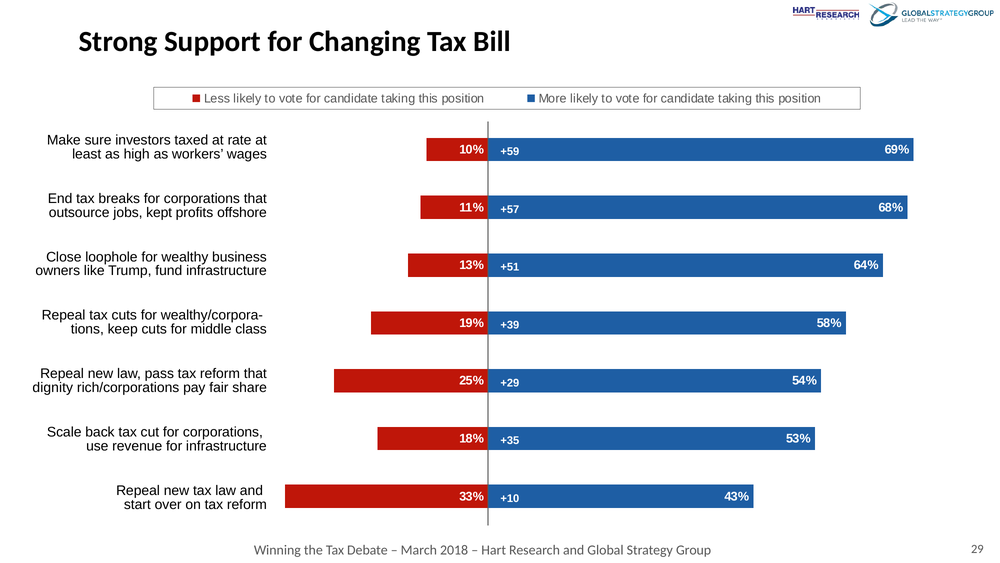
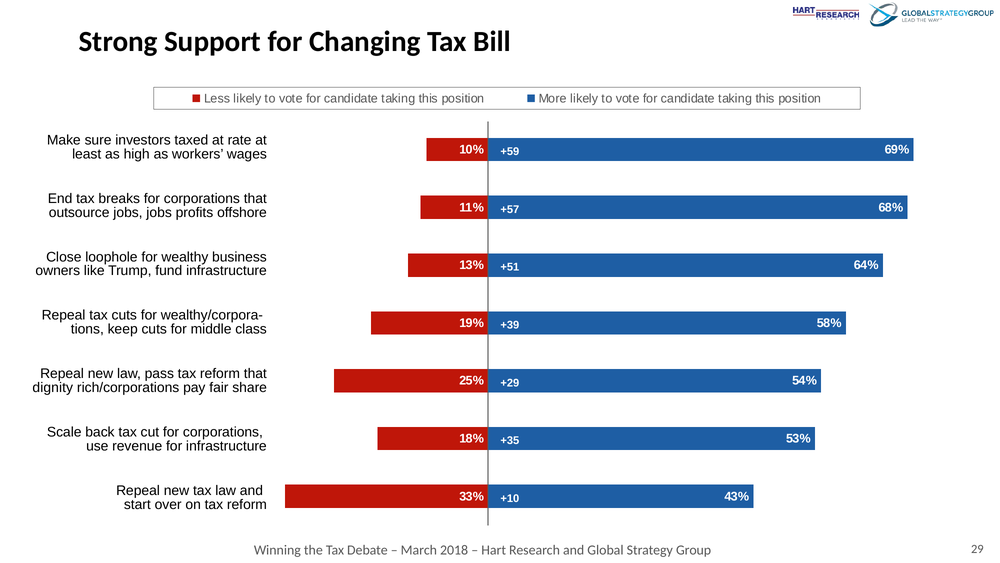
jobs kept: kept -> jobs
